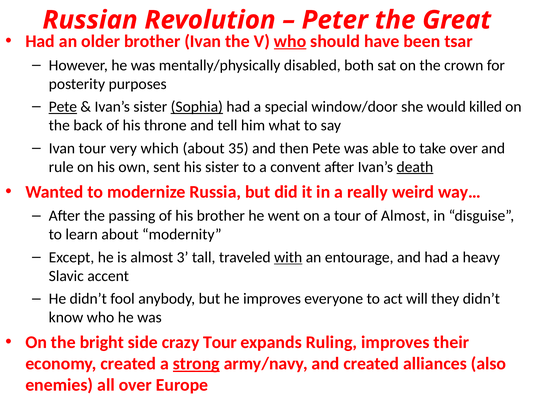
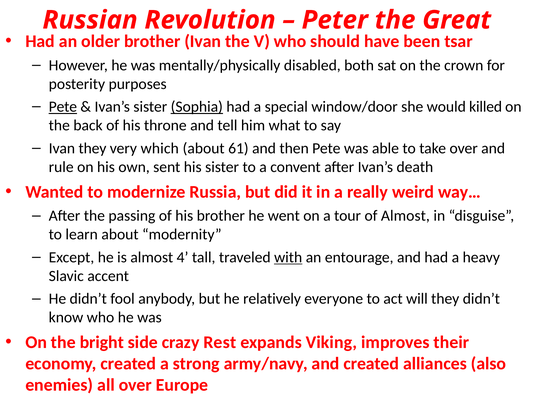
who at (290, 41) underline: present -> none
Ivan tour: tour -> they
35: 35 -> 61
death underline: present -> none
3: 3 -> 4
he improves: improves -> relatively
crazy Tour: Tour -> Rest
Ruling: Ruling -> Viking
strong underline: present -> none
